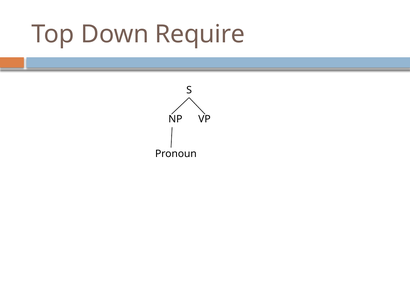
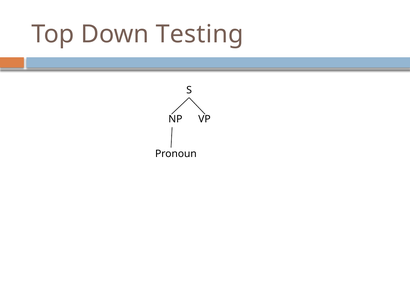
Require: Require -> Testing
